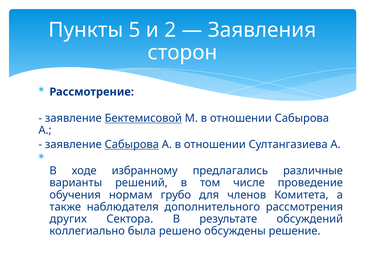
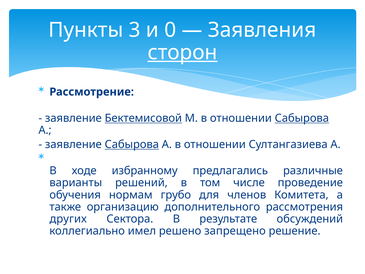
5: 5 -> 3
2: 2 -> 0
сторон underline: none -> present
Сабырова at (302, 118) underline: none -> present
наблюдателя: наблюдателя -> организацию
была: была -> имел
обсуждены: обсуждены -> запрещено
